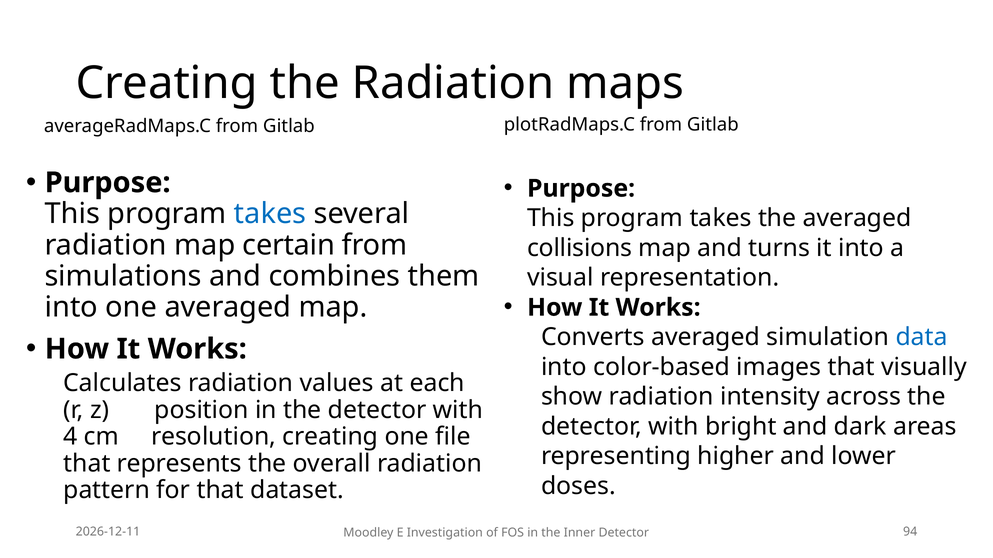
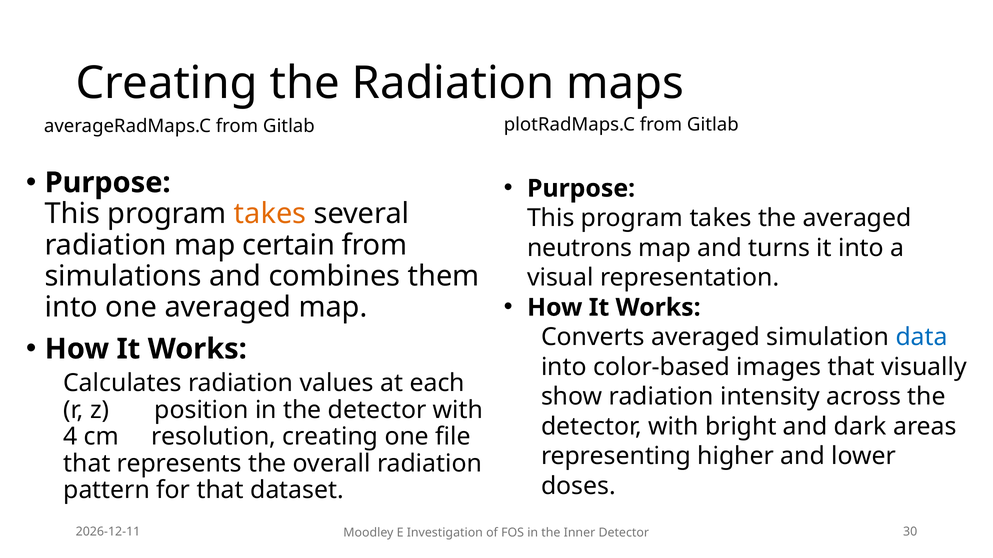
takes at (270, 214) colour: blue -> orange
collisions: collisions -> neutrons
94: 94 -> 30
